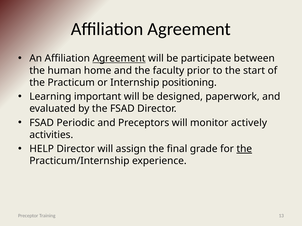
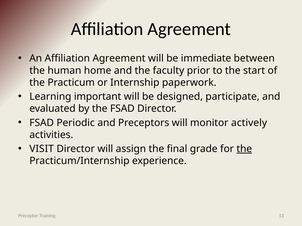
Agreement at (119, 59) underline: present -> none
participate: participate -> immediate
positioning: positioning -> paperwork
paperwork: paperwork -> participate
HELP: HELP -> VISIT
